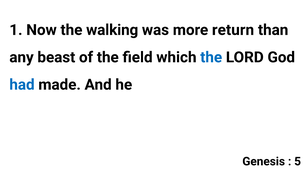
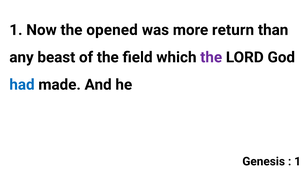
walking: walking -> opened
the at (211, 57) colour: blue -> purple
5 at (298, 161): 5 -> 1
